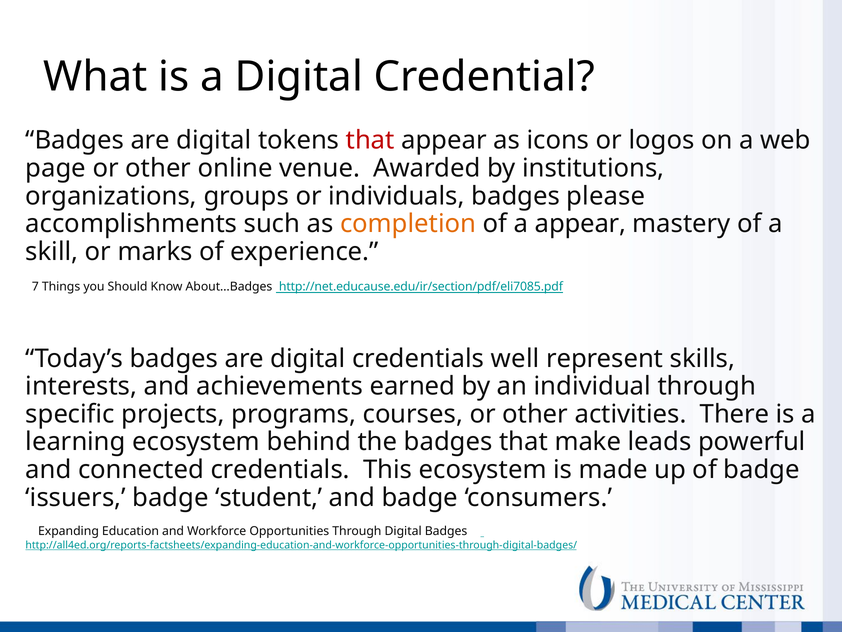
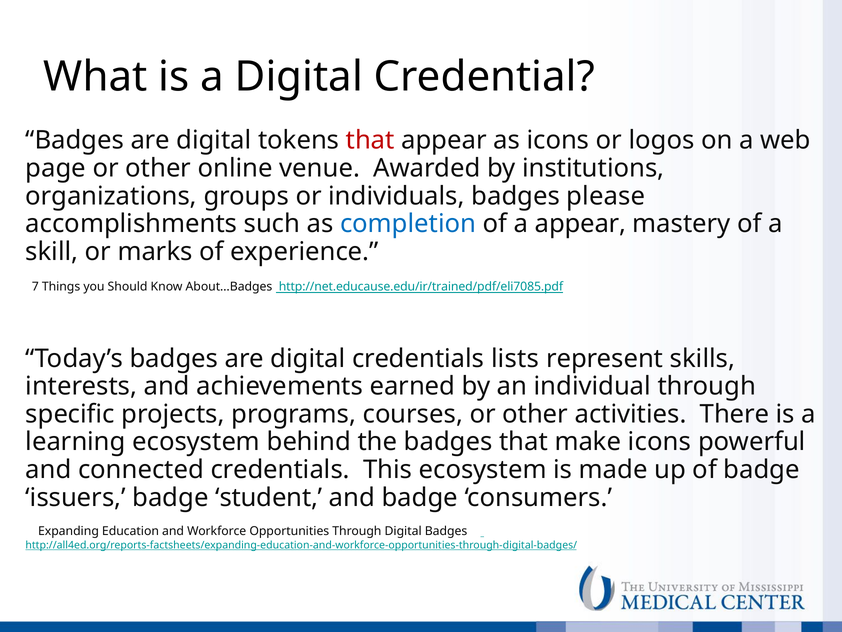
completion colour: orange -> blue
http://net.educause.edu/ir/section/pdf/eli7085.pdf: http://net.educause.edu/ir/section/pdf/eli7085.pdf -> http://net.educause.edu/ir/trained/pdf/eli7085.pdf
well: well -> lists
make leads: leads -> icons
